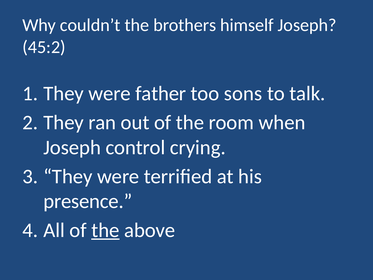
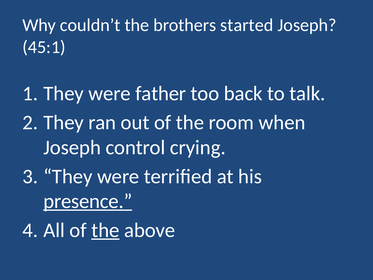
himself: himself -> started
45:2: 45:2 -> 45:1
sons: sons -> back
presence underline: none -> present
